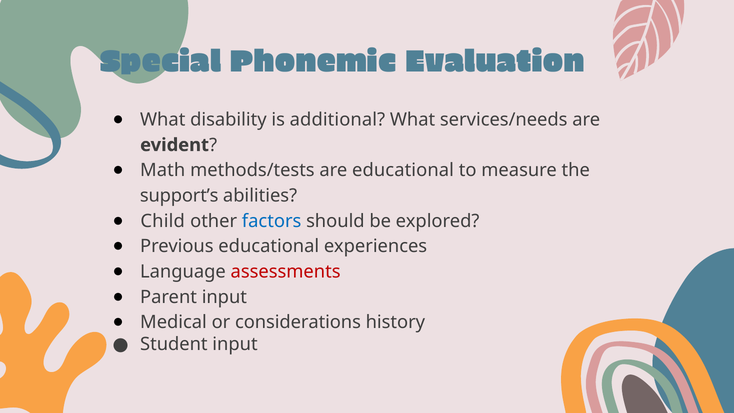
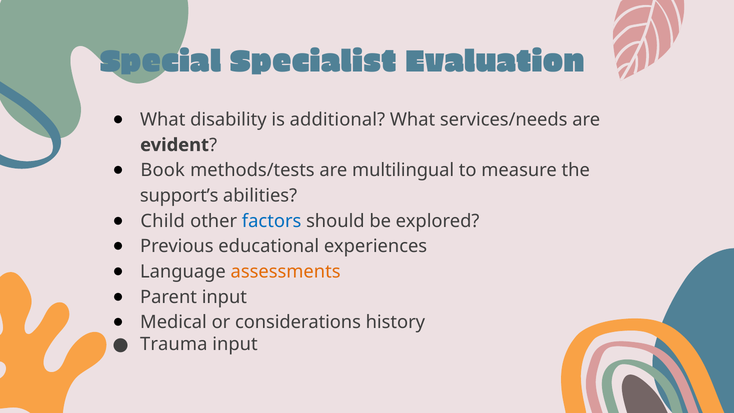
Phonemic: Phonemic -> Specialist
Math: Math -> Book
are educational: educational -> multilingual
assessments colour: red -> orange
Student: Student -> Trauma
